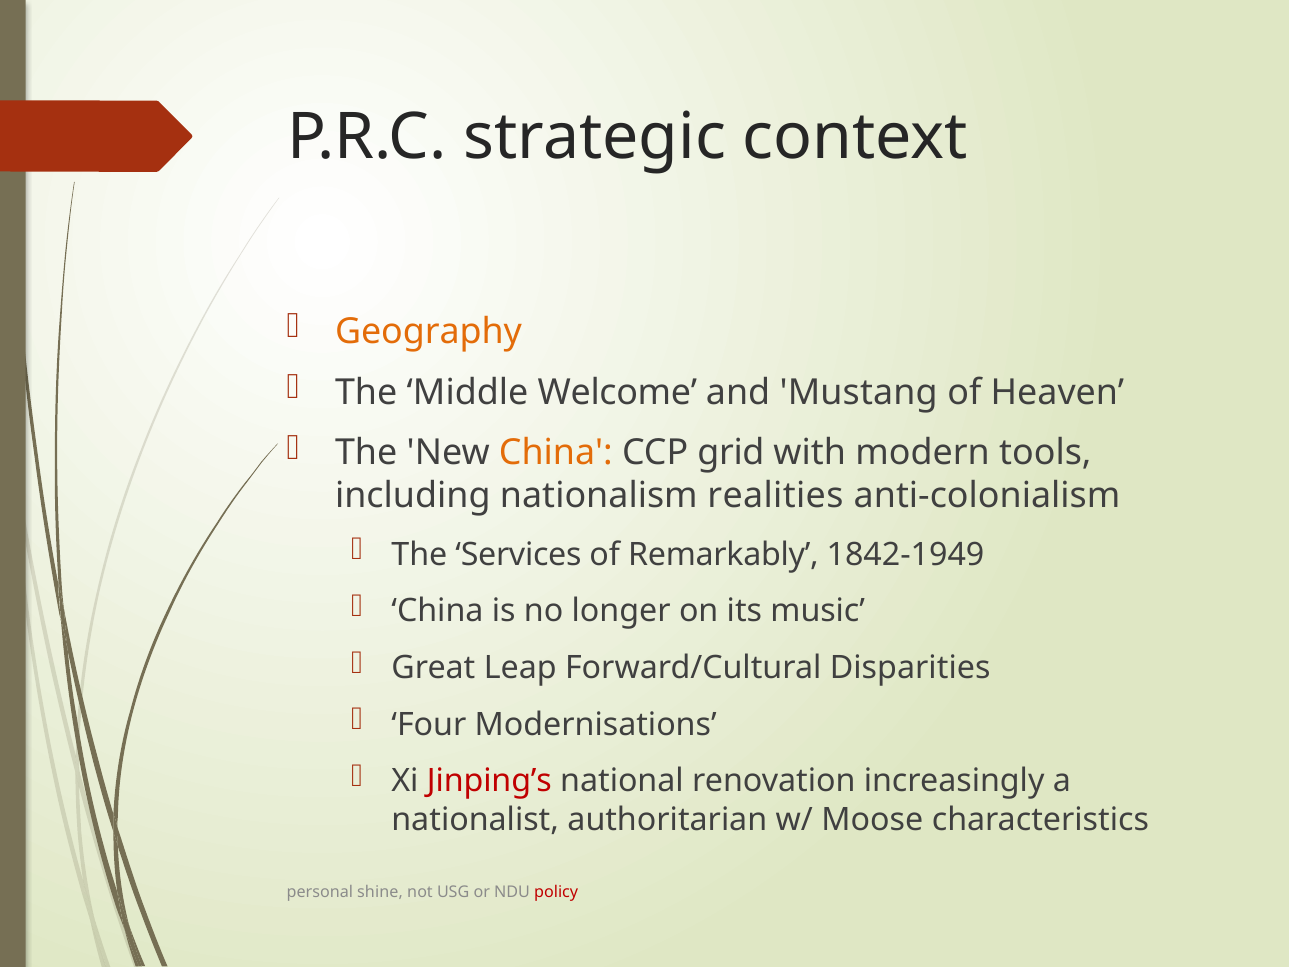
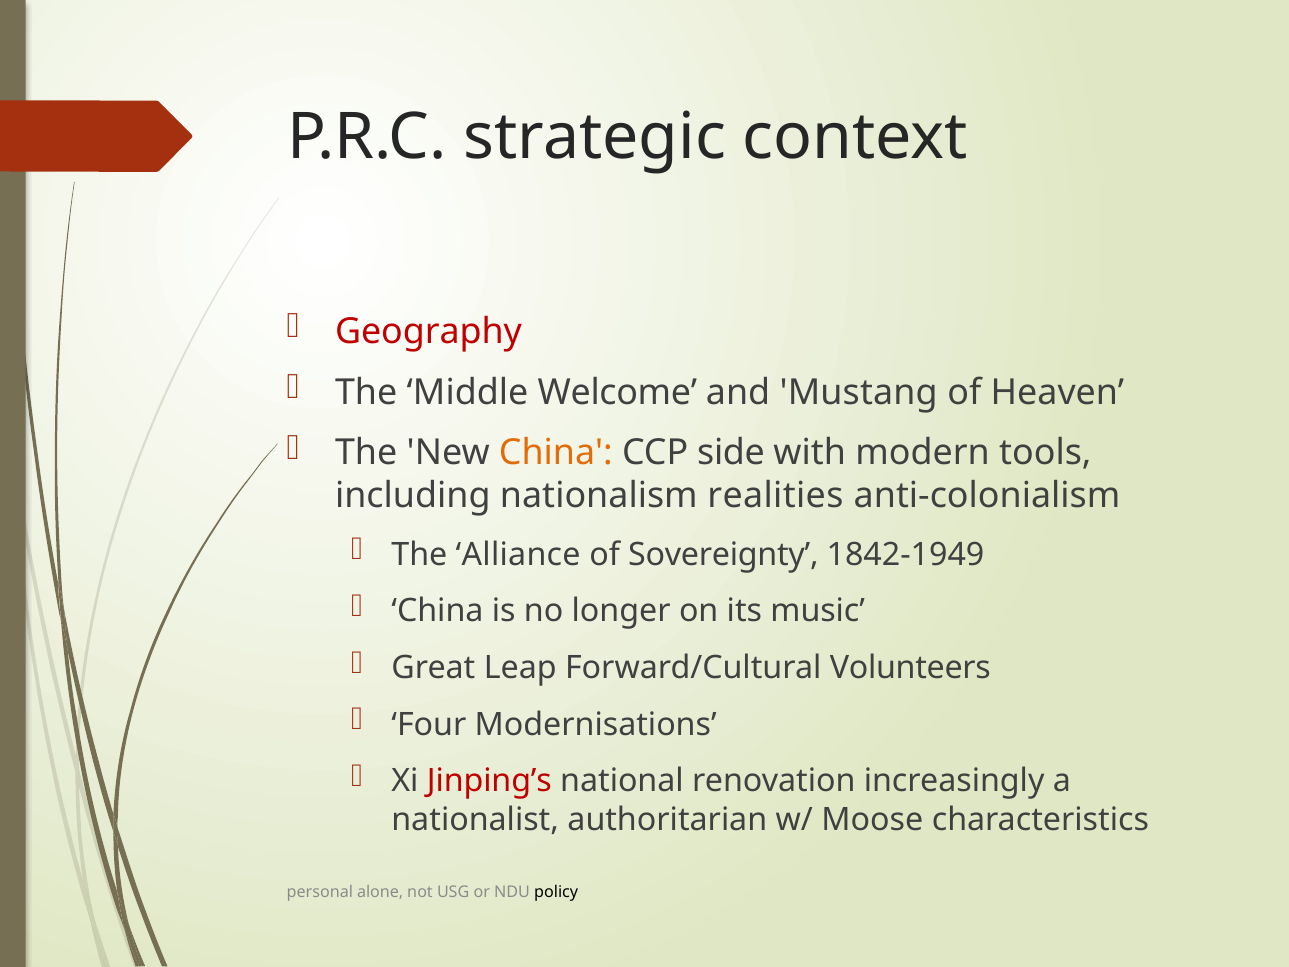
Geography colour: orange -> red
grid: grid -> side
Services: Services -> Alliance
Remarkably: Remarkably -> Sovereignty
Disparities: Disparities -> Volunteers
shine: shine -> alone
policy colour: red -> black
